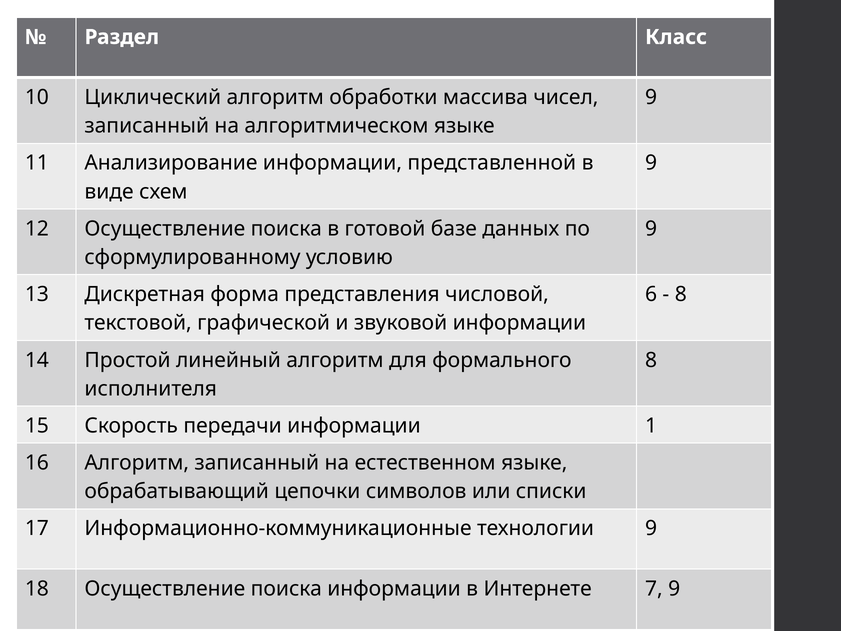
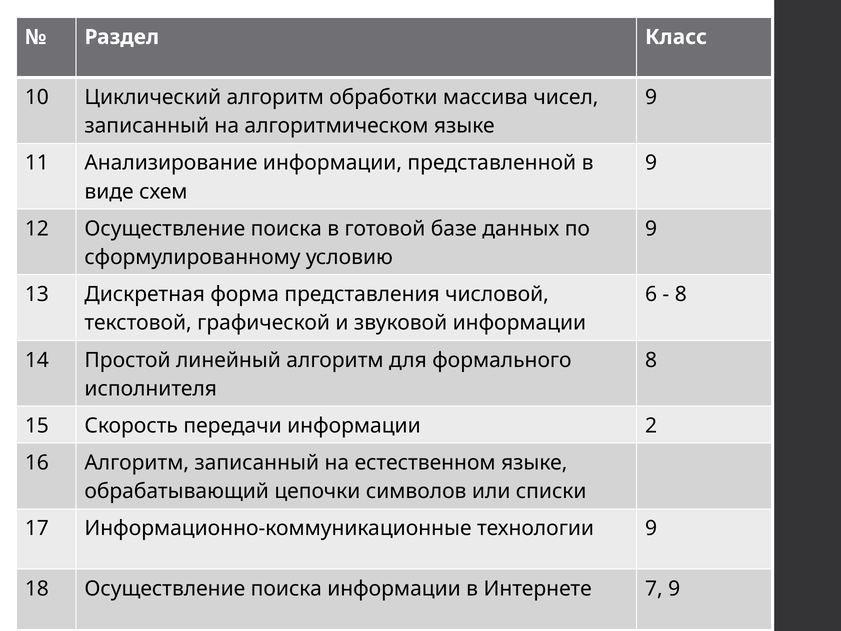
1: 1 -> 2
